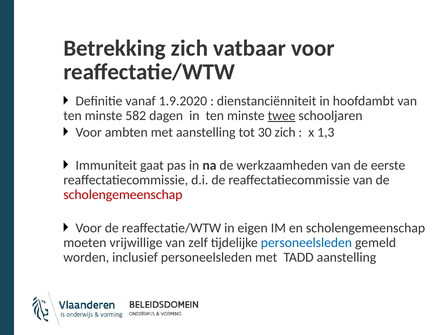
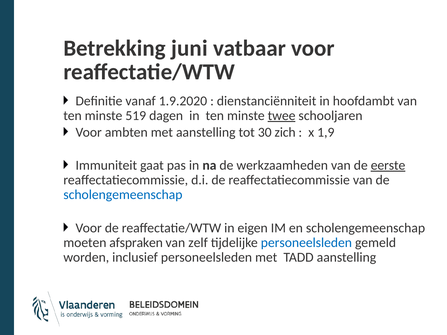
Betrekking zich: zich -> juni
582: 582 -> 519
1,3: 1,3 -> 1,9
eerste underline: none -> present
scholengemeenschap at (123, 195) colour: red -> blue
vrijwillige: vrijwillige -> afspraken
